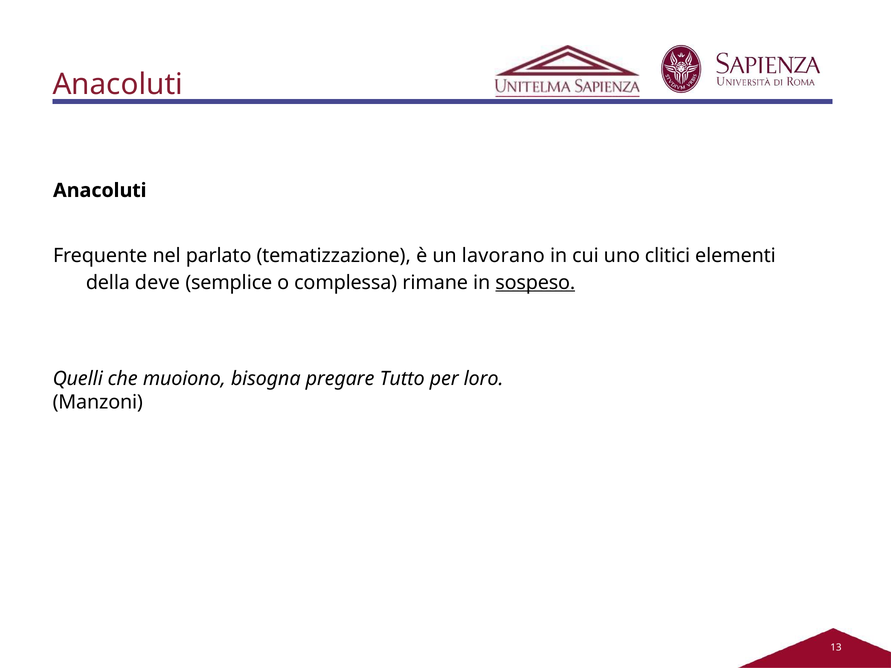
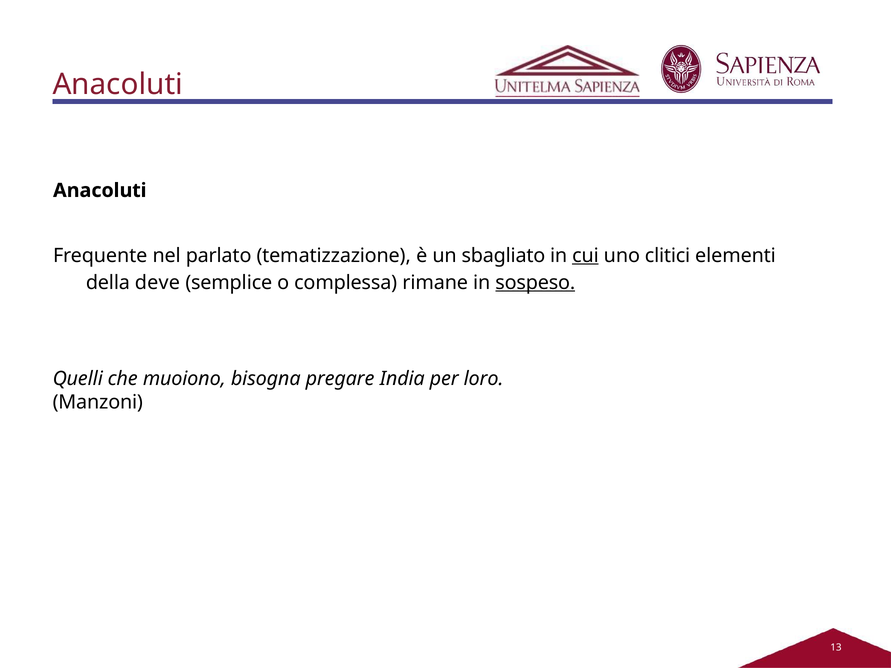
lavorano: lavorano -> sbagliato
cui underline: none -> present
Tutto: Tutto -> India
